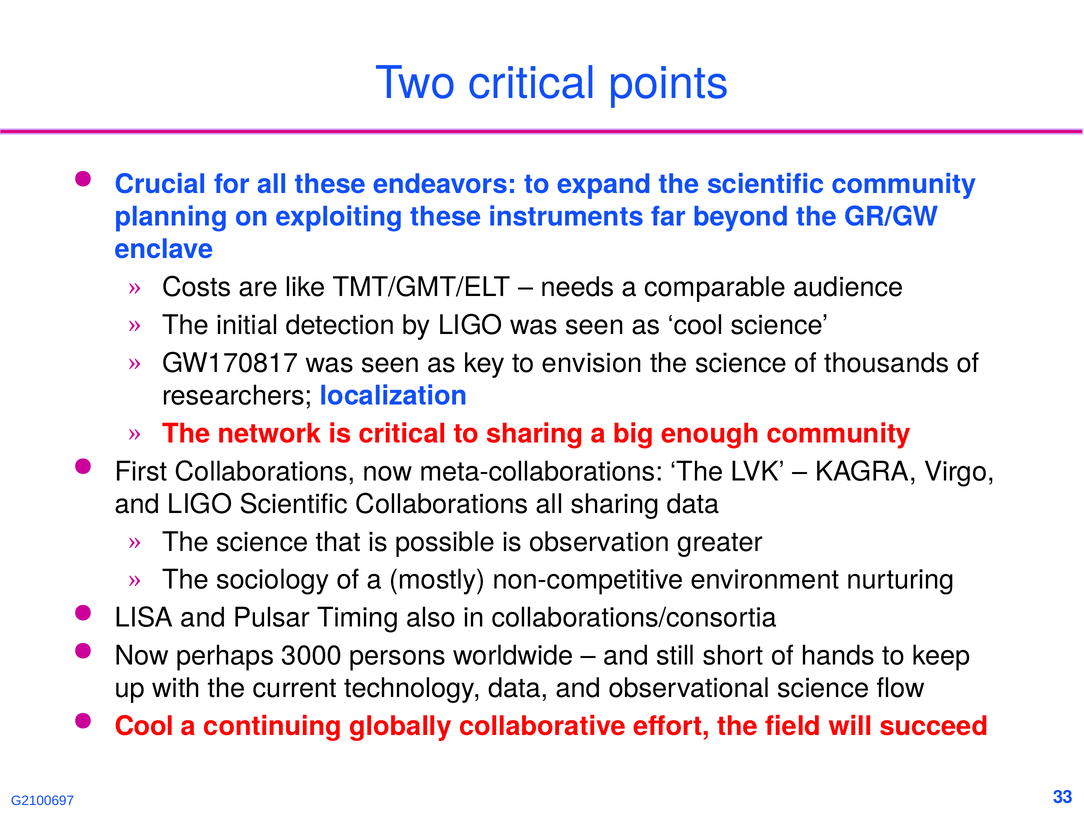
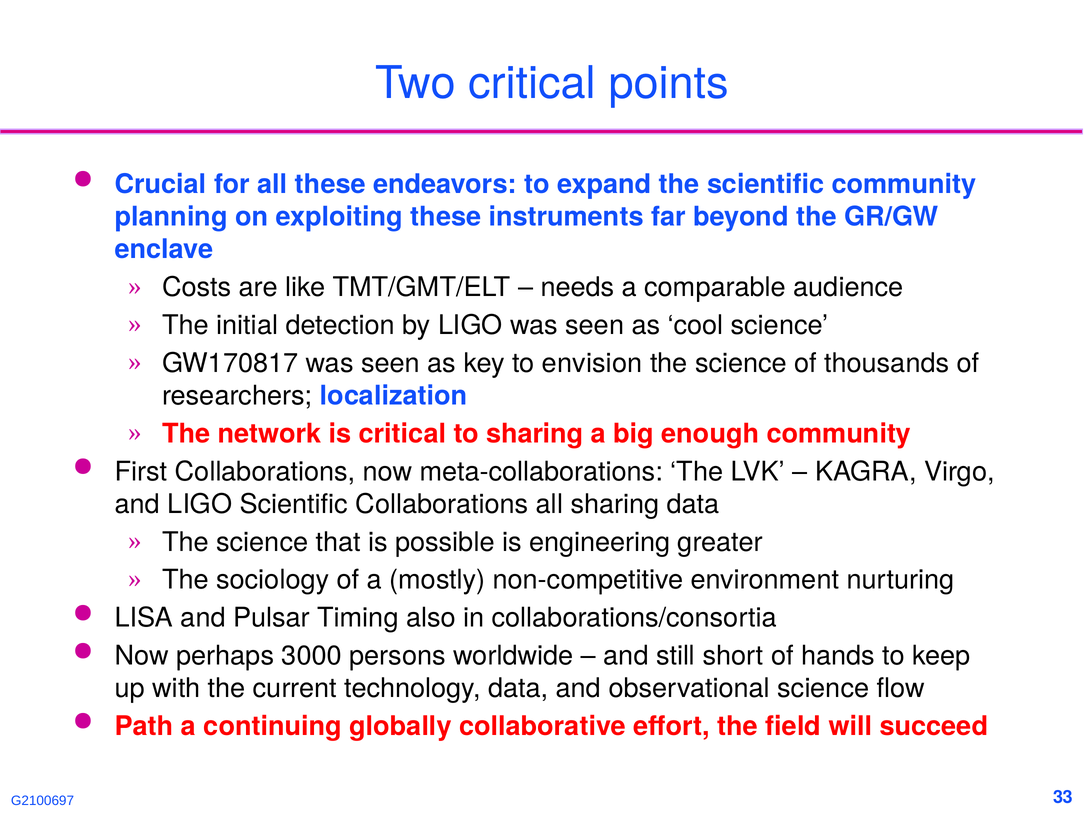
observation: observation -> engineering
Cool at (144, 726): Cool -> Path
